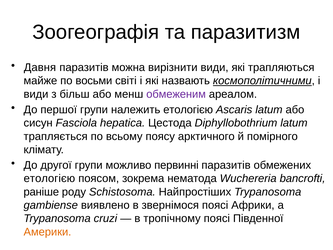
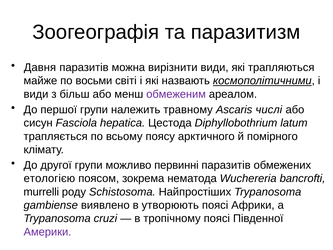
належить етологією: етологією -> травному
Ascaris latum: latum -> числі
раніше: раніше -> murrelli
звернімося: звернімося -> утворюють
Америки colour: orange -> purple
